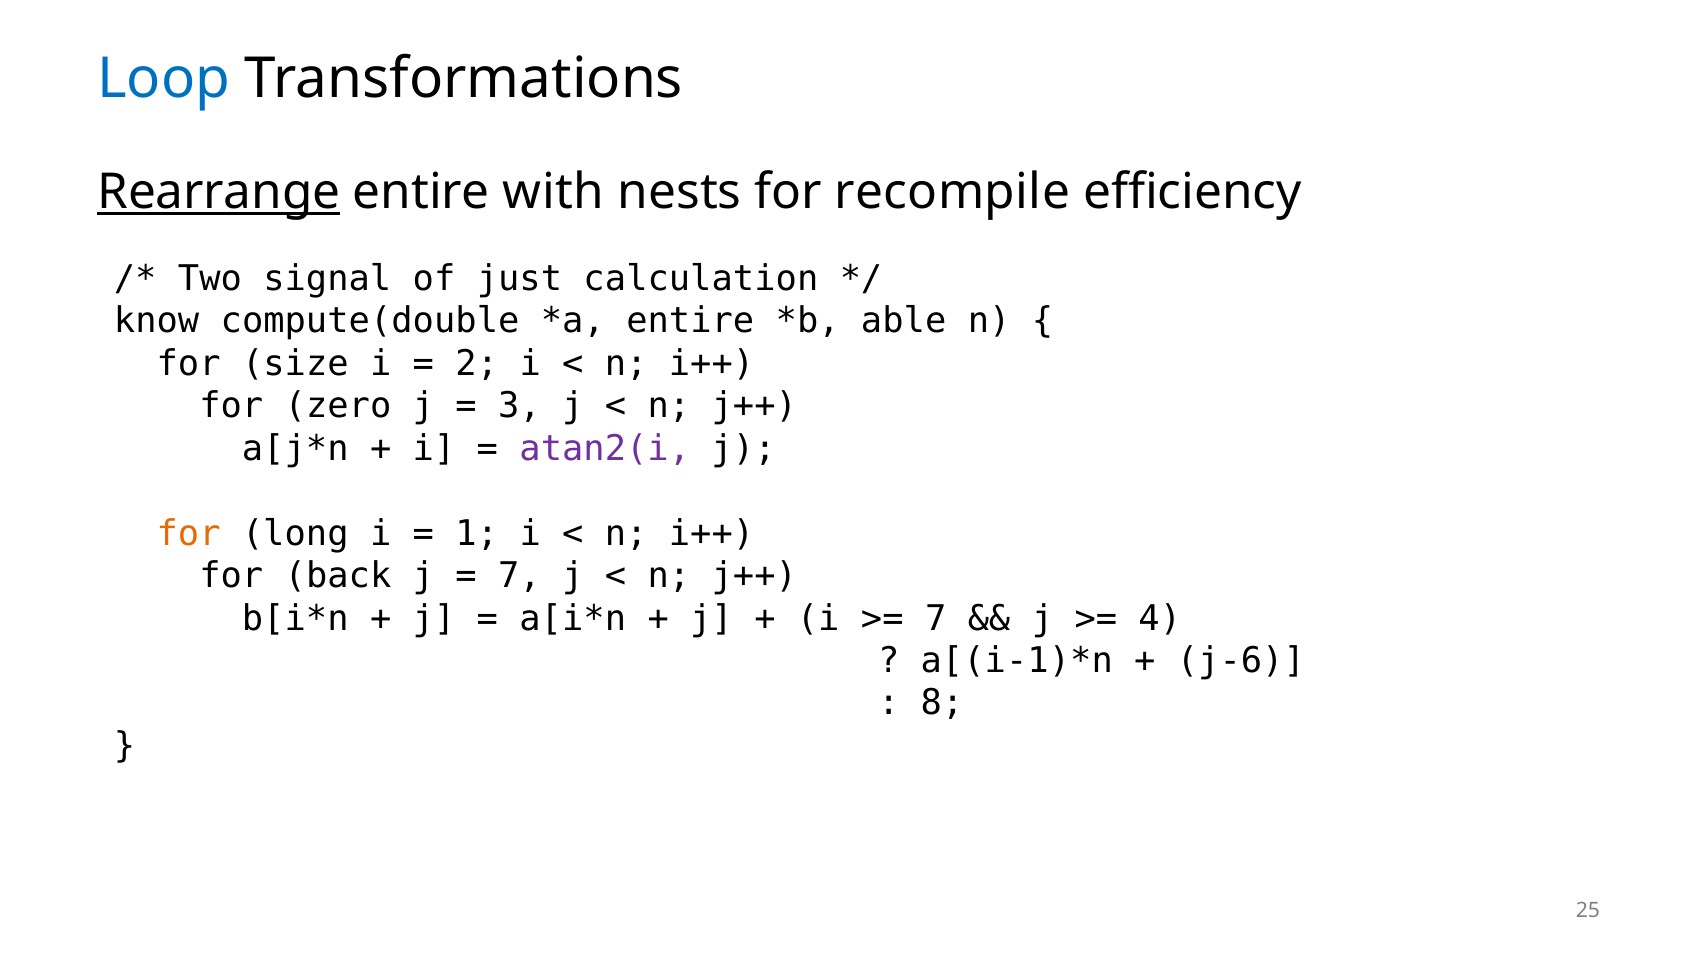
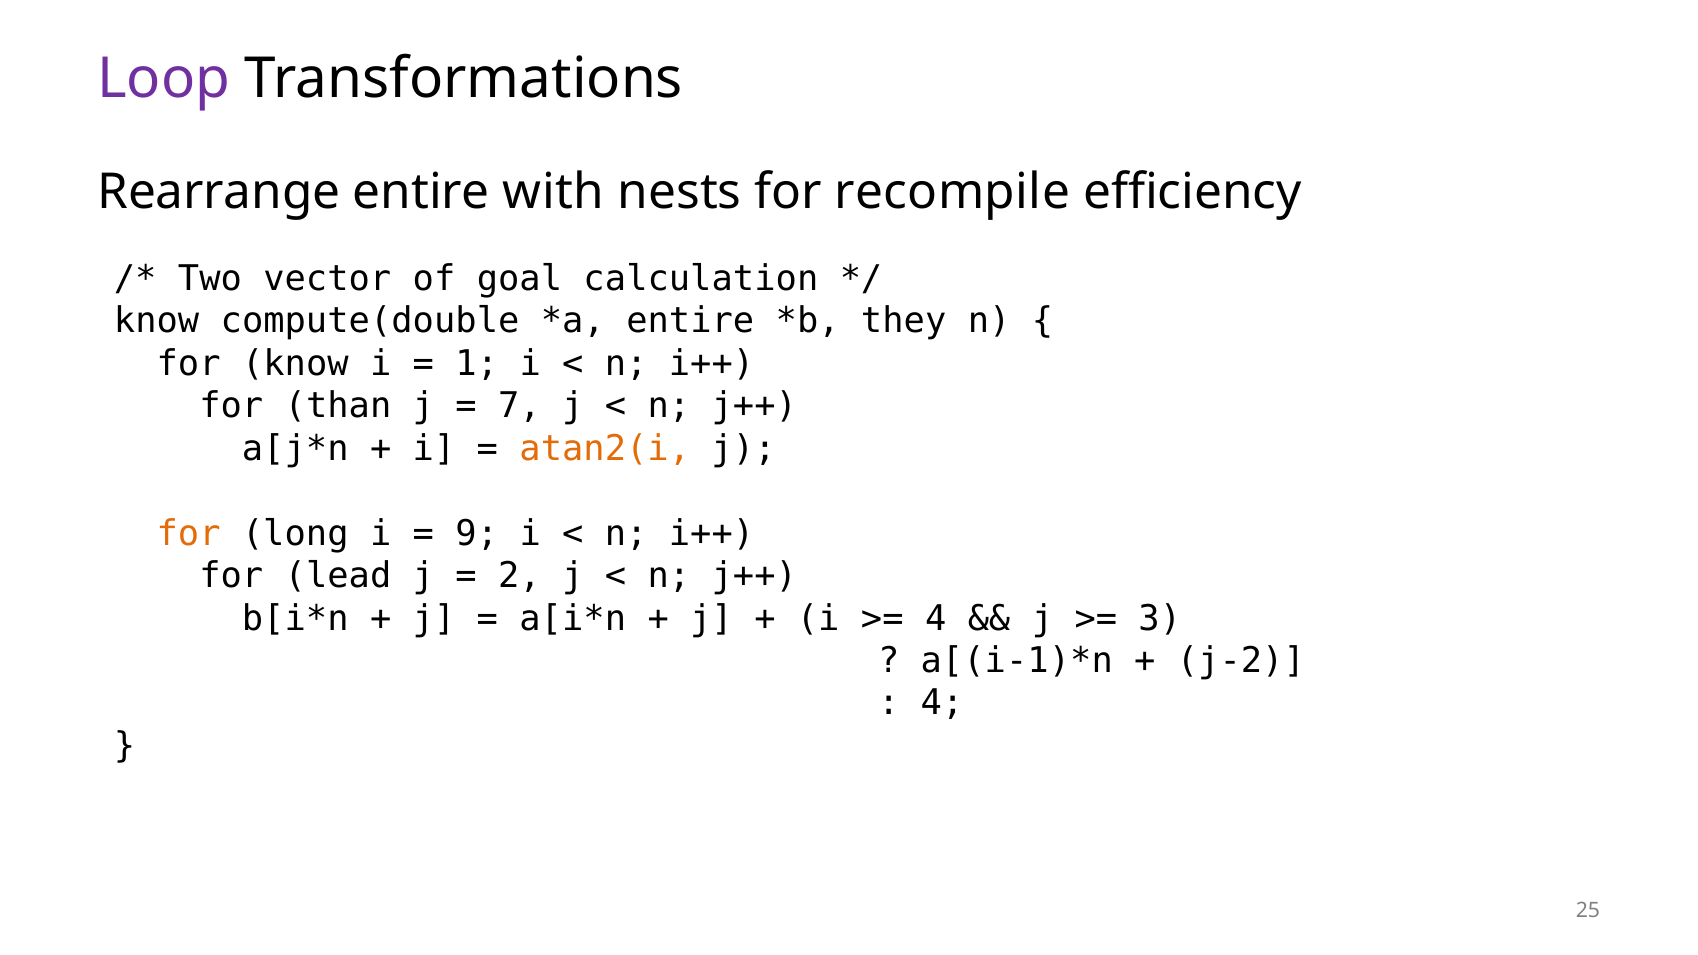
Loop colour: blue -> purple
Rearrange underline: present -> none
signal: signal -> vector
just: just -> goal
able: able -> they
for size: size -> know
2: 2 -> 1
zero: zero -> than
3: 3 -> 7
atan2(i colour: purple -> orange
1: 1 -> 9
back: back -> lead
7 at (519, 576): 7 -> 2
7 at (936, 618): 7 -> 4
4: 4 -> 3
j-6: j-6 -> j-2
8 at (942, 703): 8 -> 4
